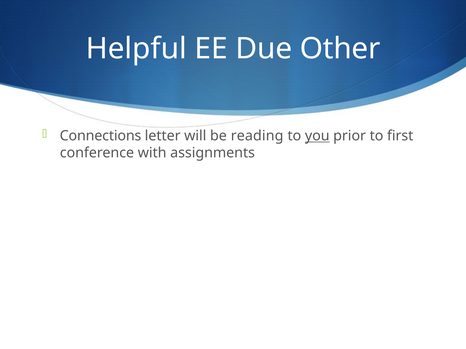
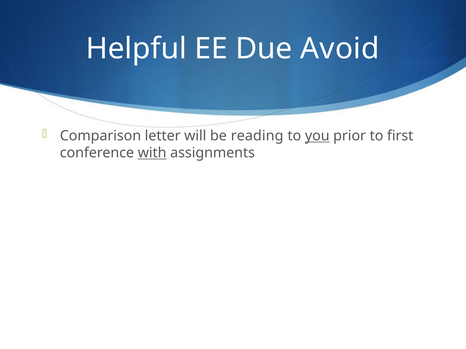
Other: Other -> Avoid
Connections: Connections -> Comparison
with underline: none -> present
